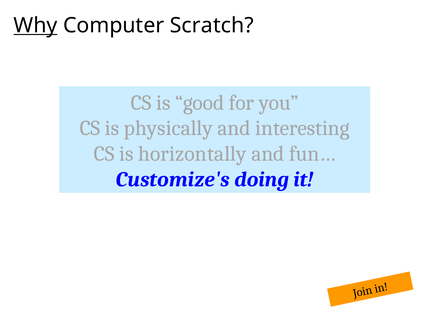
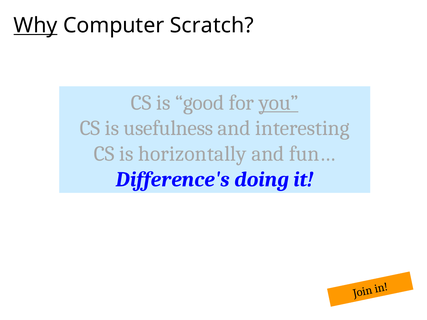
you underline: none -> present
physically: physically -> usefulness
Customize's: Customize's -> Difference's
